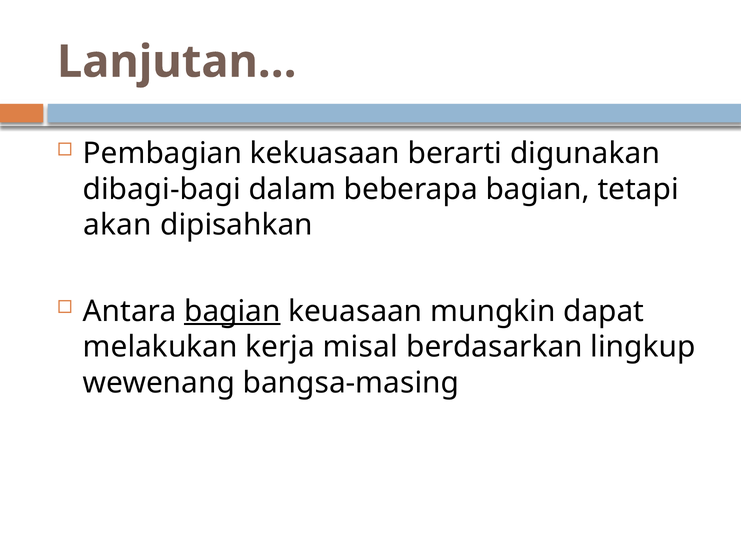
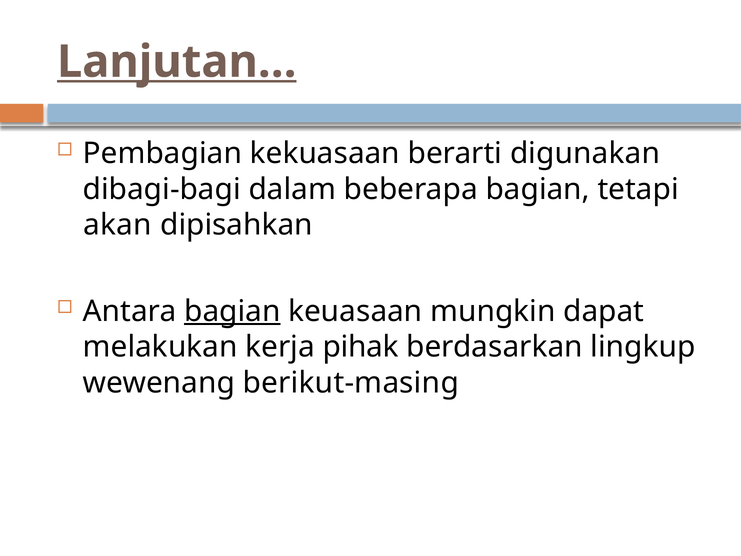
Lanjutan… underline: none -> present
misal: misal -> pihak
bangsa-masing: bangsa-masing -> berikut-masing
